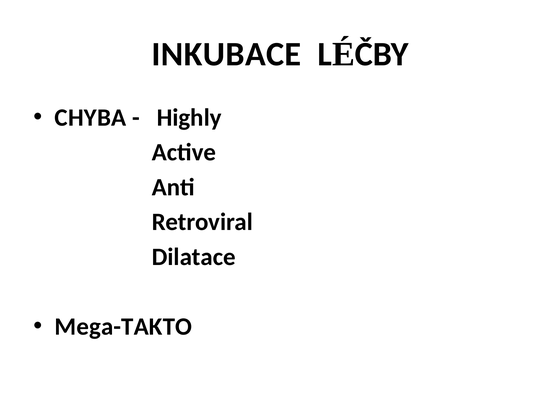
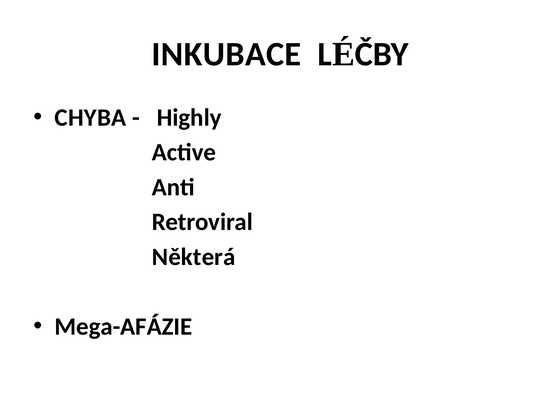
Dilatace: Dilatace -> Některá
Mega-TAKTO: Mega-TAKTO -> Mega-AFÁZIE
